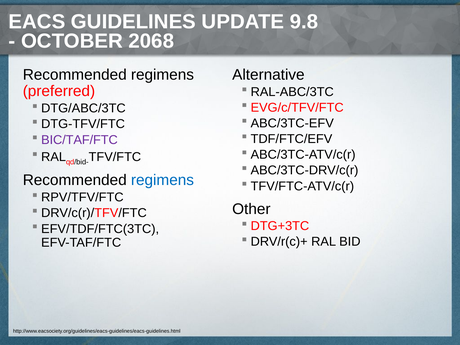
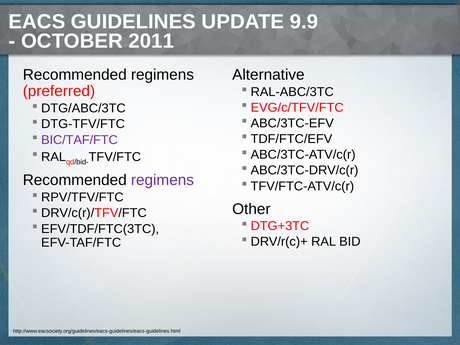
9.8: 9.8 -> 9.9
2068: 2068 -> 2011
regimens at (162, 180) colour: blue -> purple
